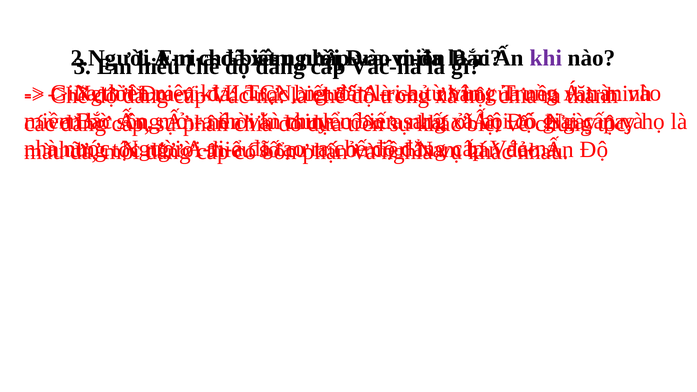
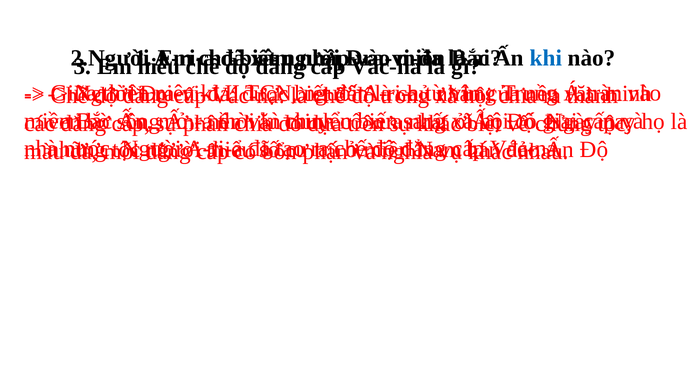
khi colour: purple -> blue
